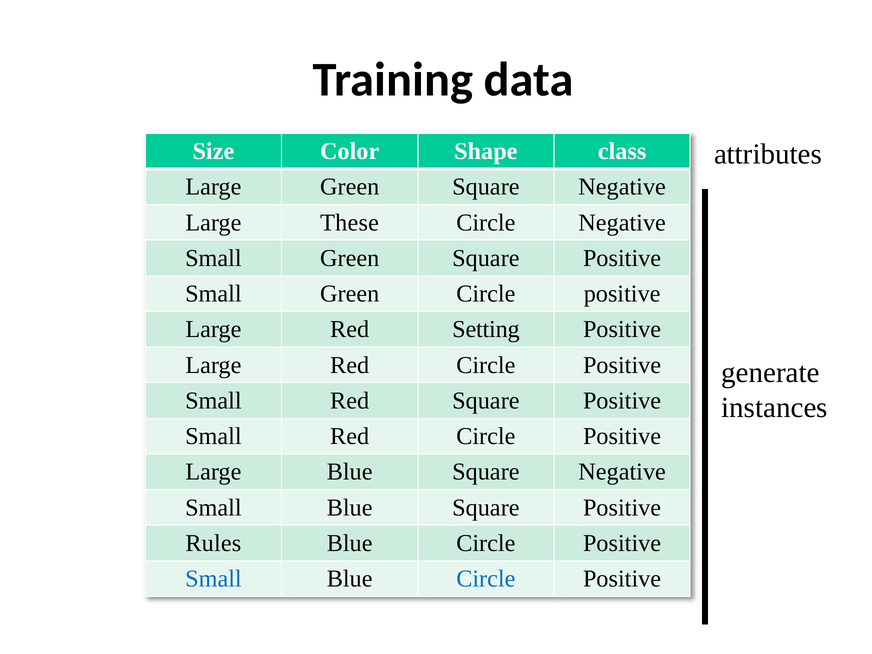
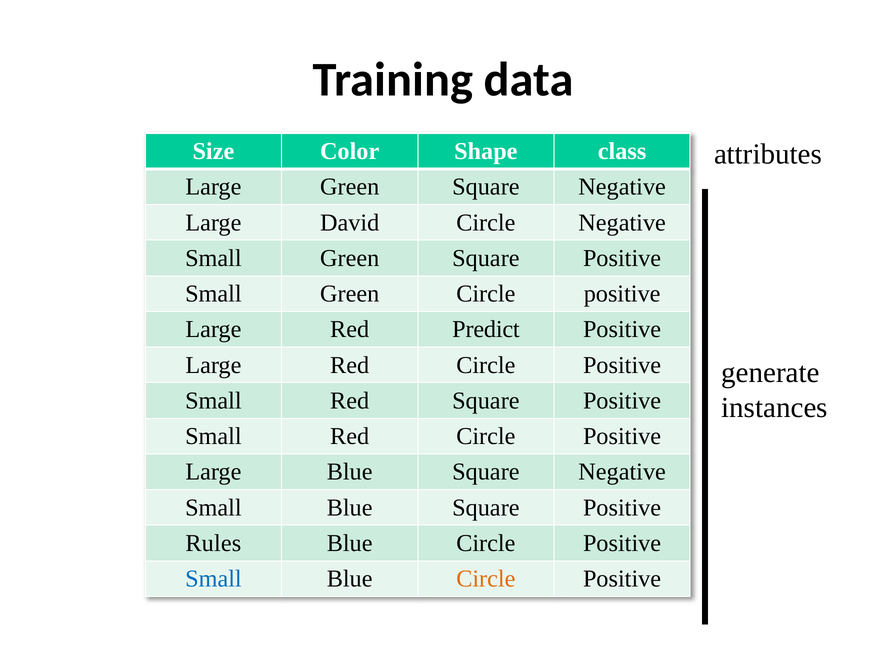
These: These -> David
Setting: Setting -> Predict
Circle at (486, 579) colour: blue -> orange
